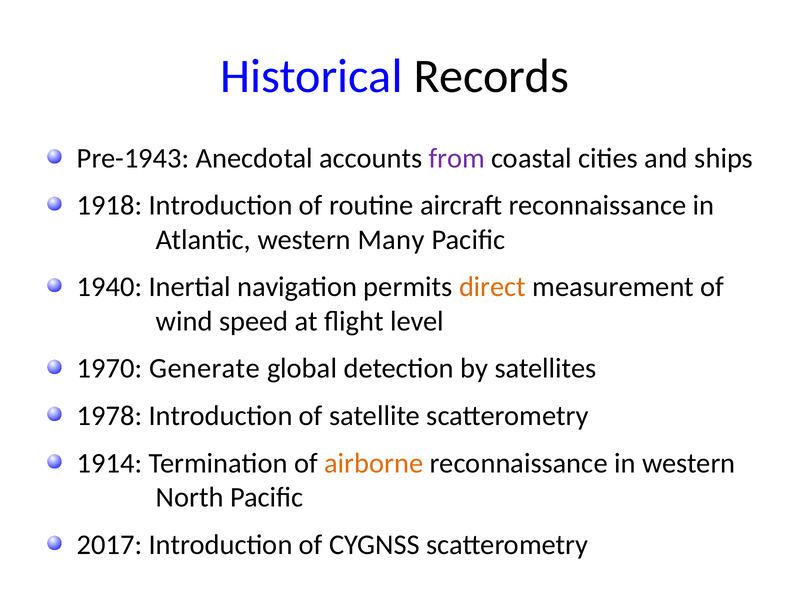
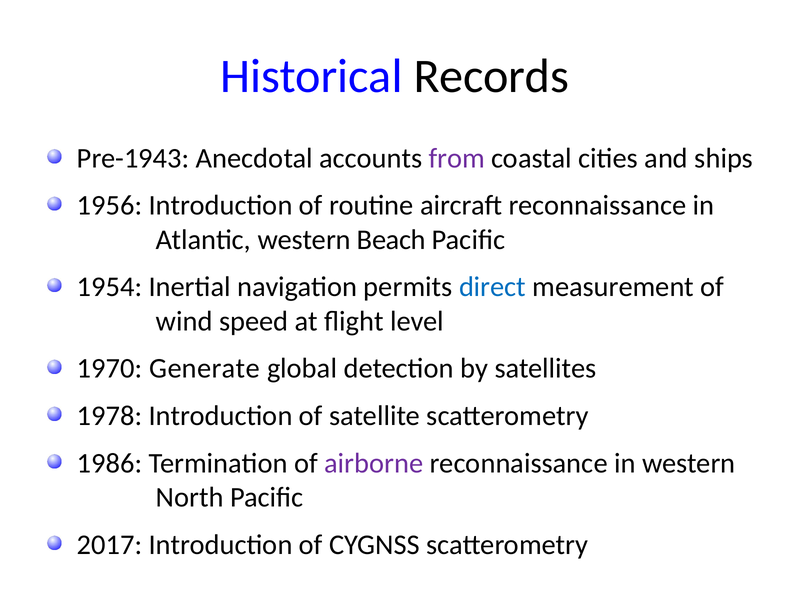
1918: 1918 -> 1956
Many: Many -> Beach
1940: 1940 -> 1954
direct colour: orange -> blue
1914: 1914 -> 1986
airborne colour: orange -> purple
